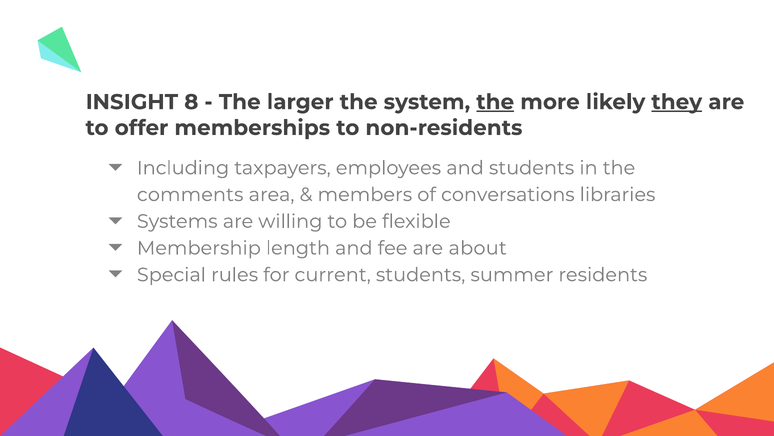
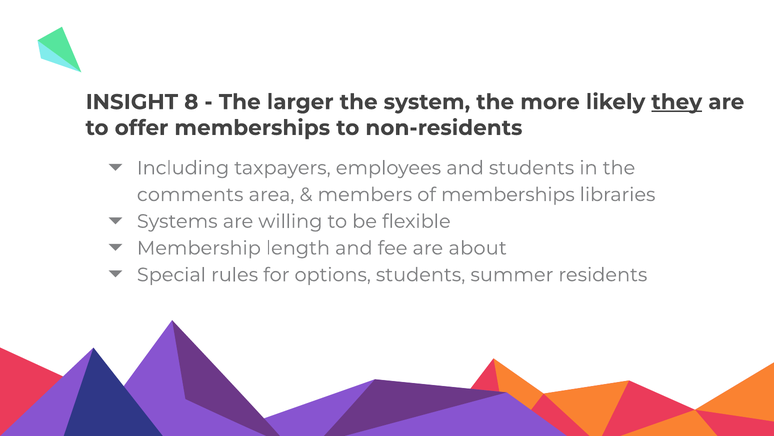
the at (495, 102) underline: present -> none
of conversations: conversations -> memberships
current: current -> options
